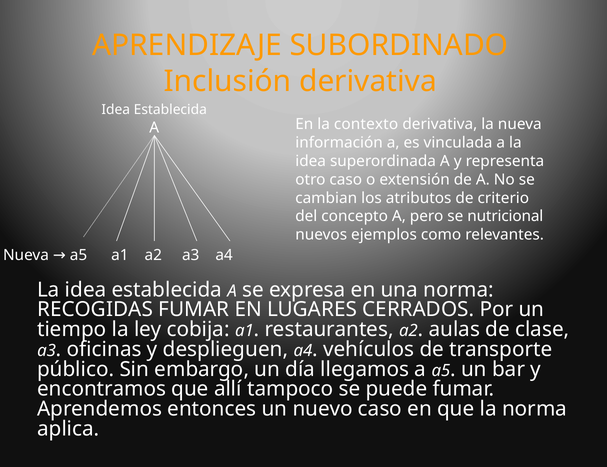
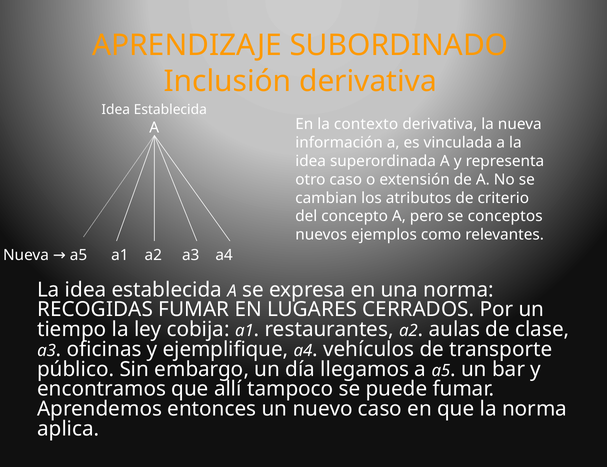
nutricional: nutricional -> conceptos
desplieguen: desplieguen -> ejemplifique
